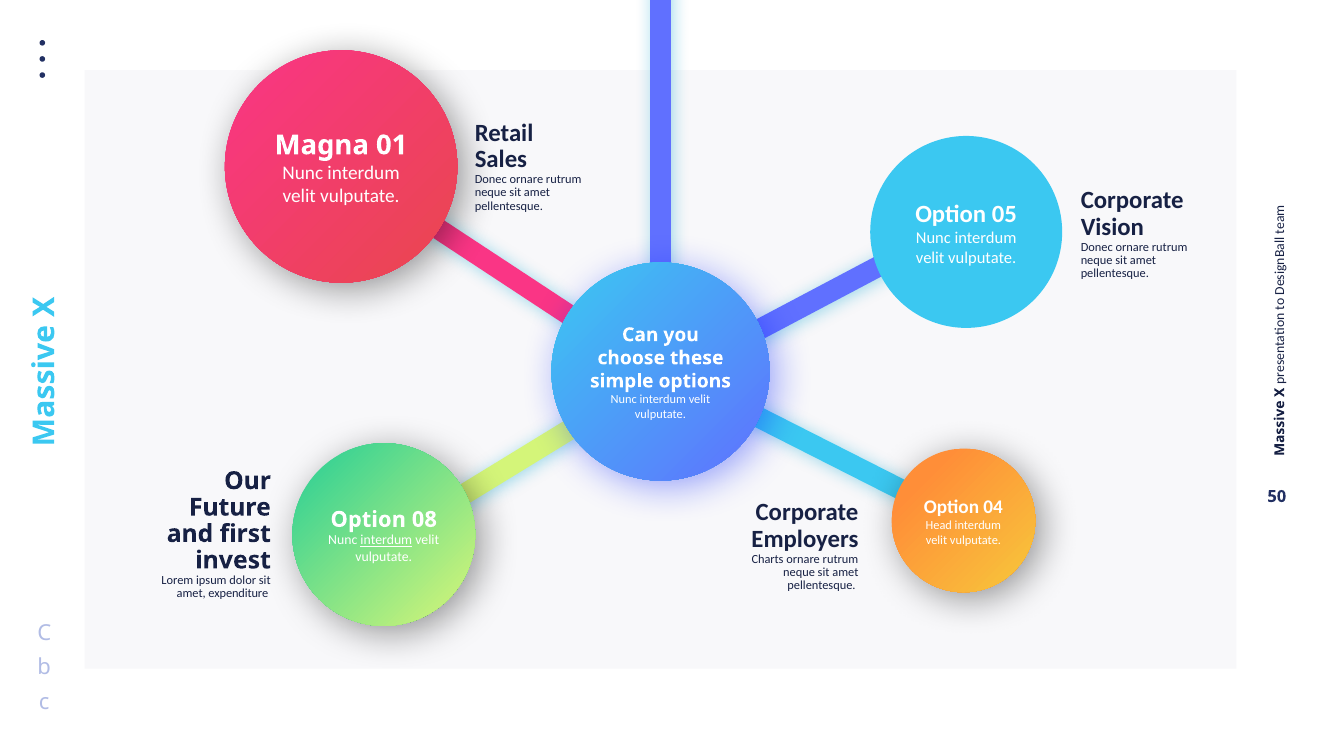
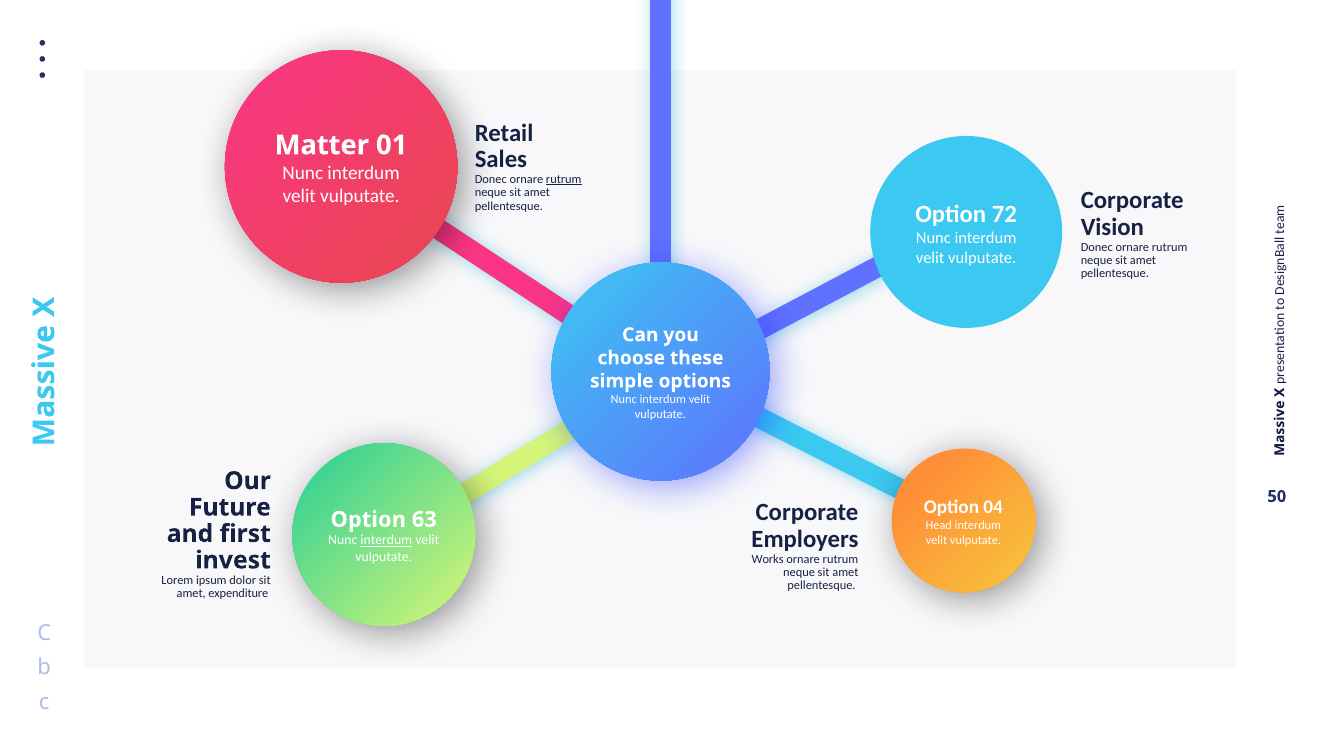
Magna: Magna -> Matter
rutrum at (564, 180) underline: none -> present
05: 05 -> 72
08: 08 -> 63
Charts: Charts -> Works
